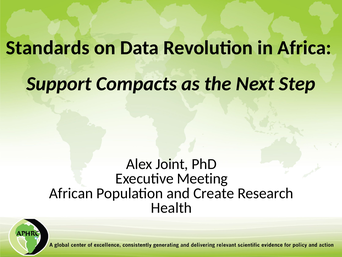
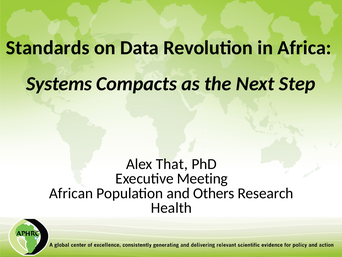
Support: Support -> Systems
Joint: Joint -> That
Create: Create -> Others
